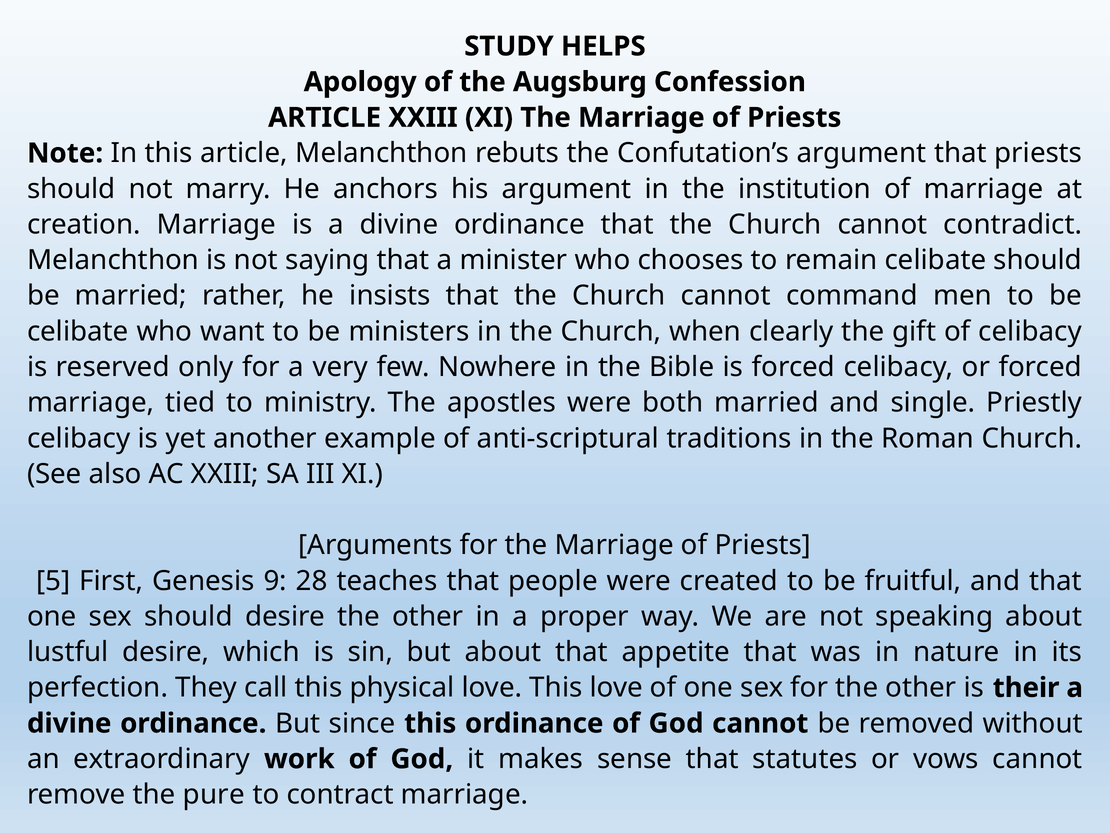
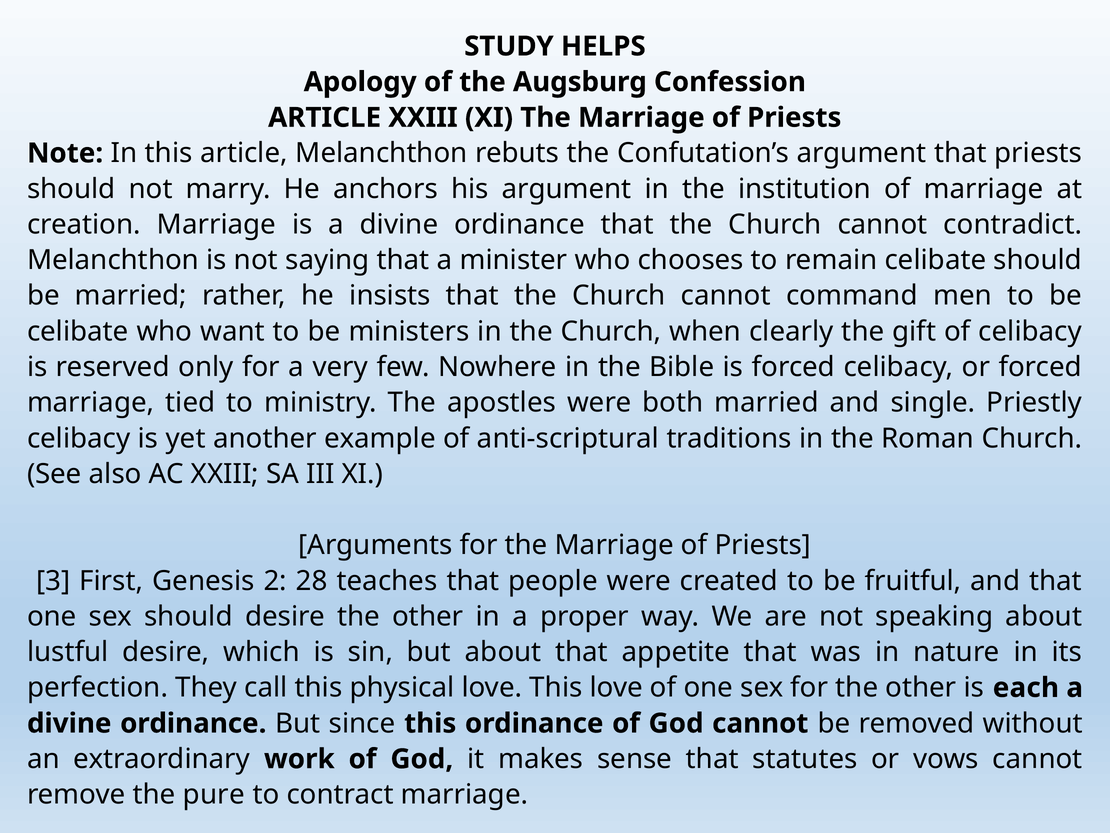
5: 5 -> 3
9: 9 -> 2
their: their -> each
